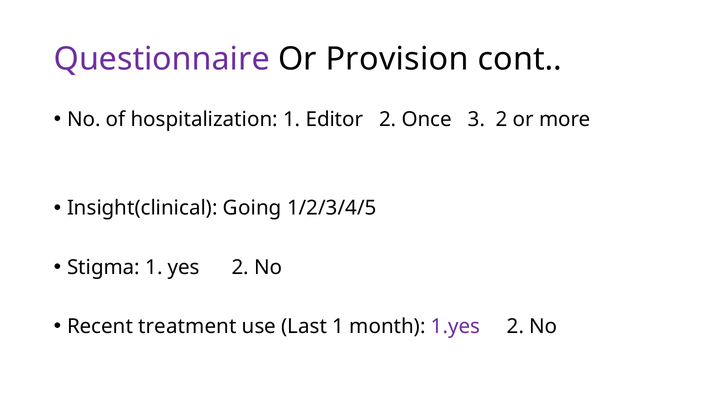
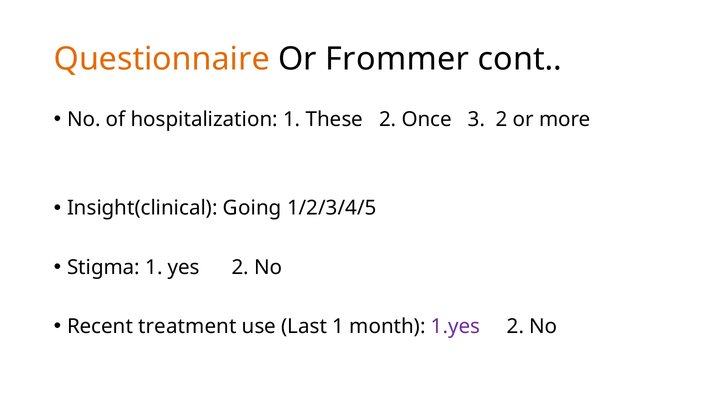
Questionnaire colour: purple -> orange
Provision: Provision -> Frommer
Editor: Editor -> These
